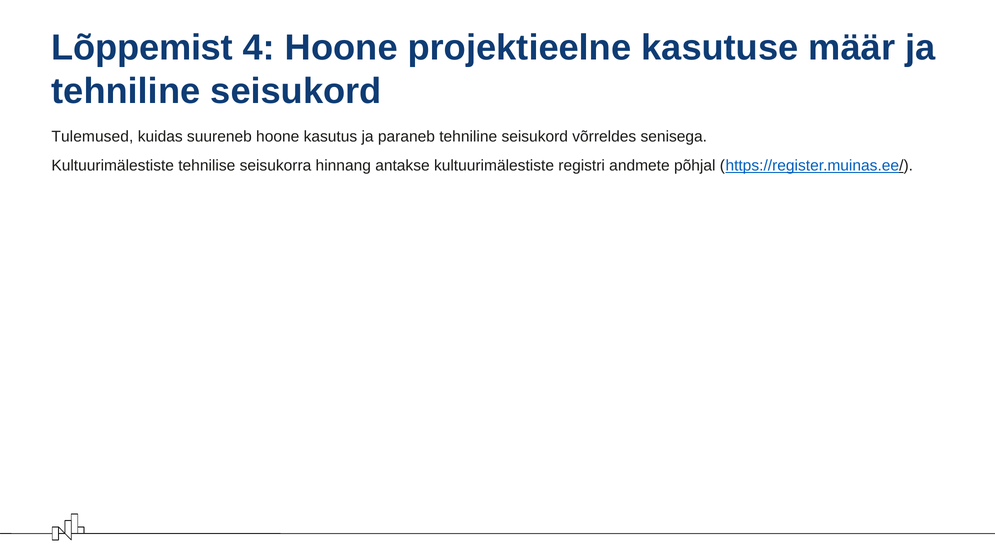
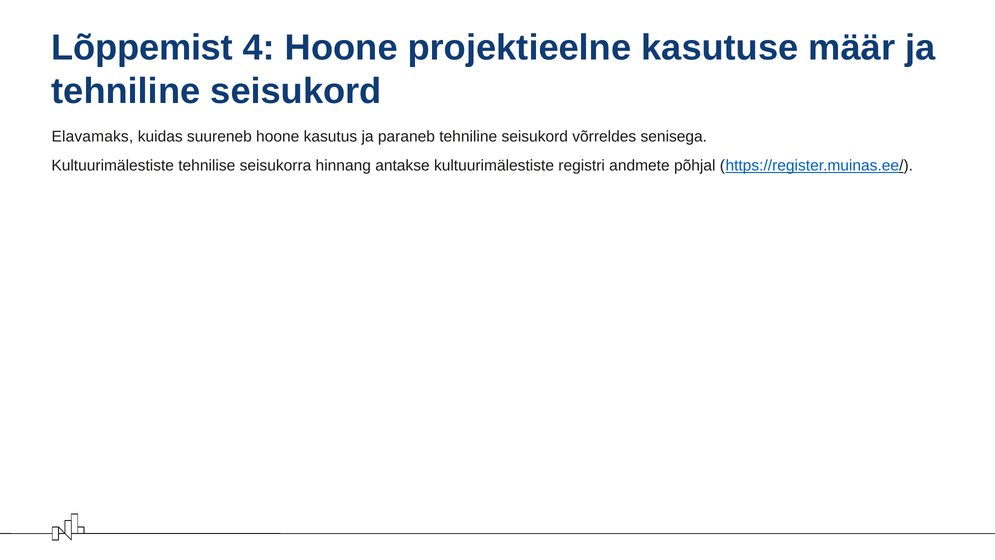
Tulemused: Tulemused -> Elavamaks
